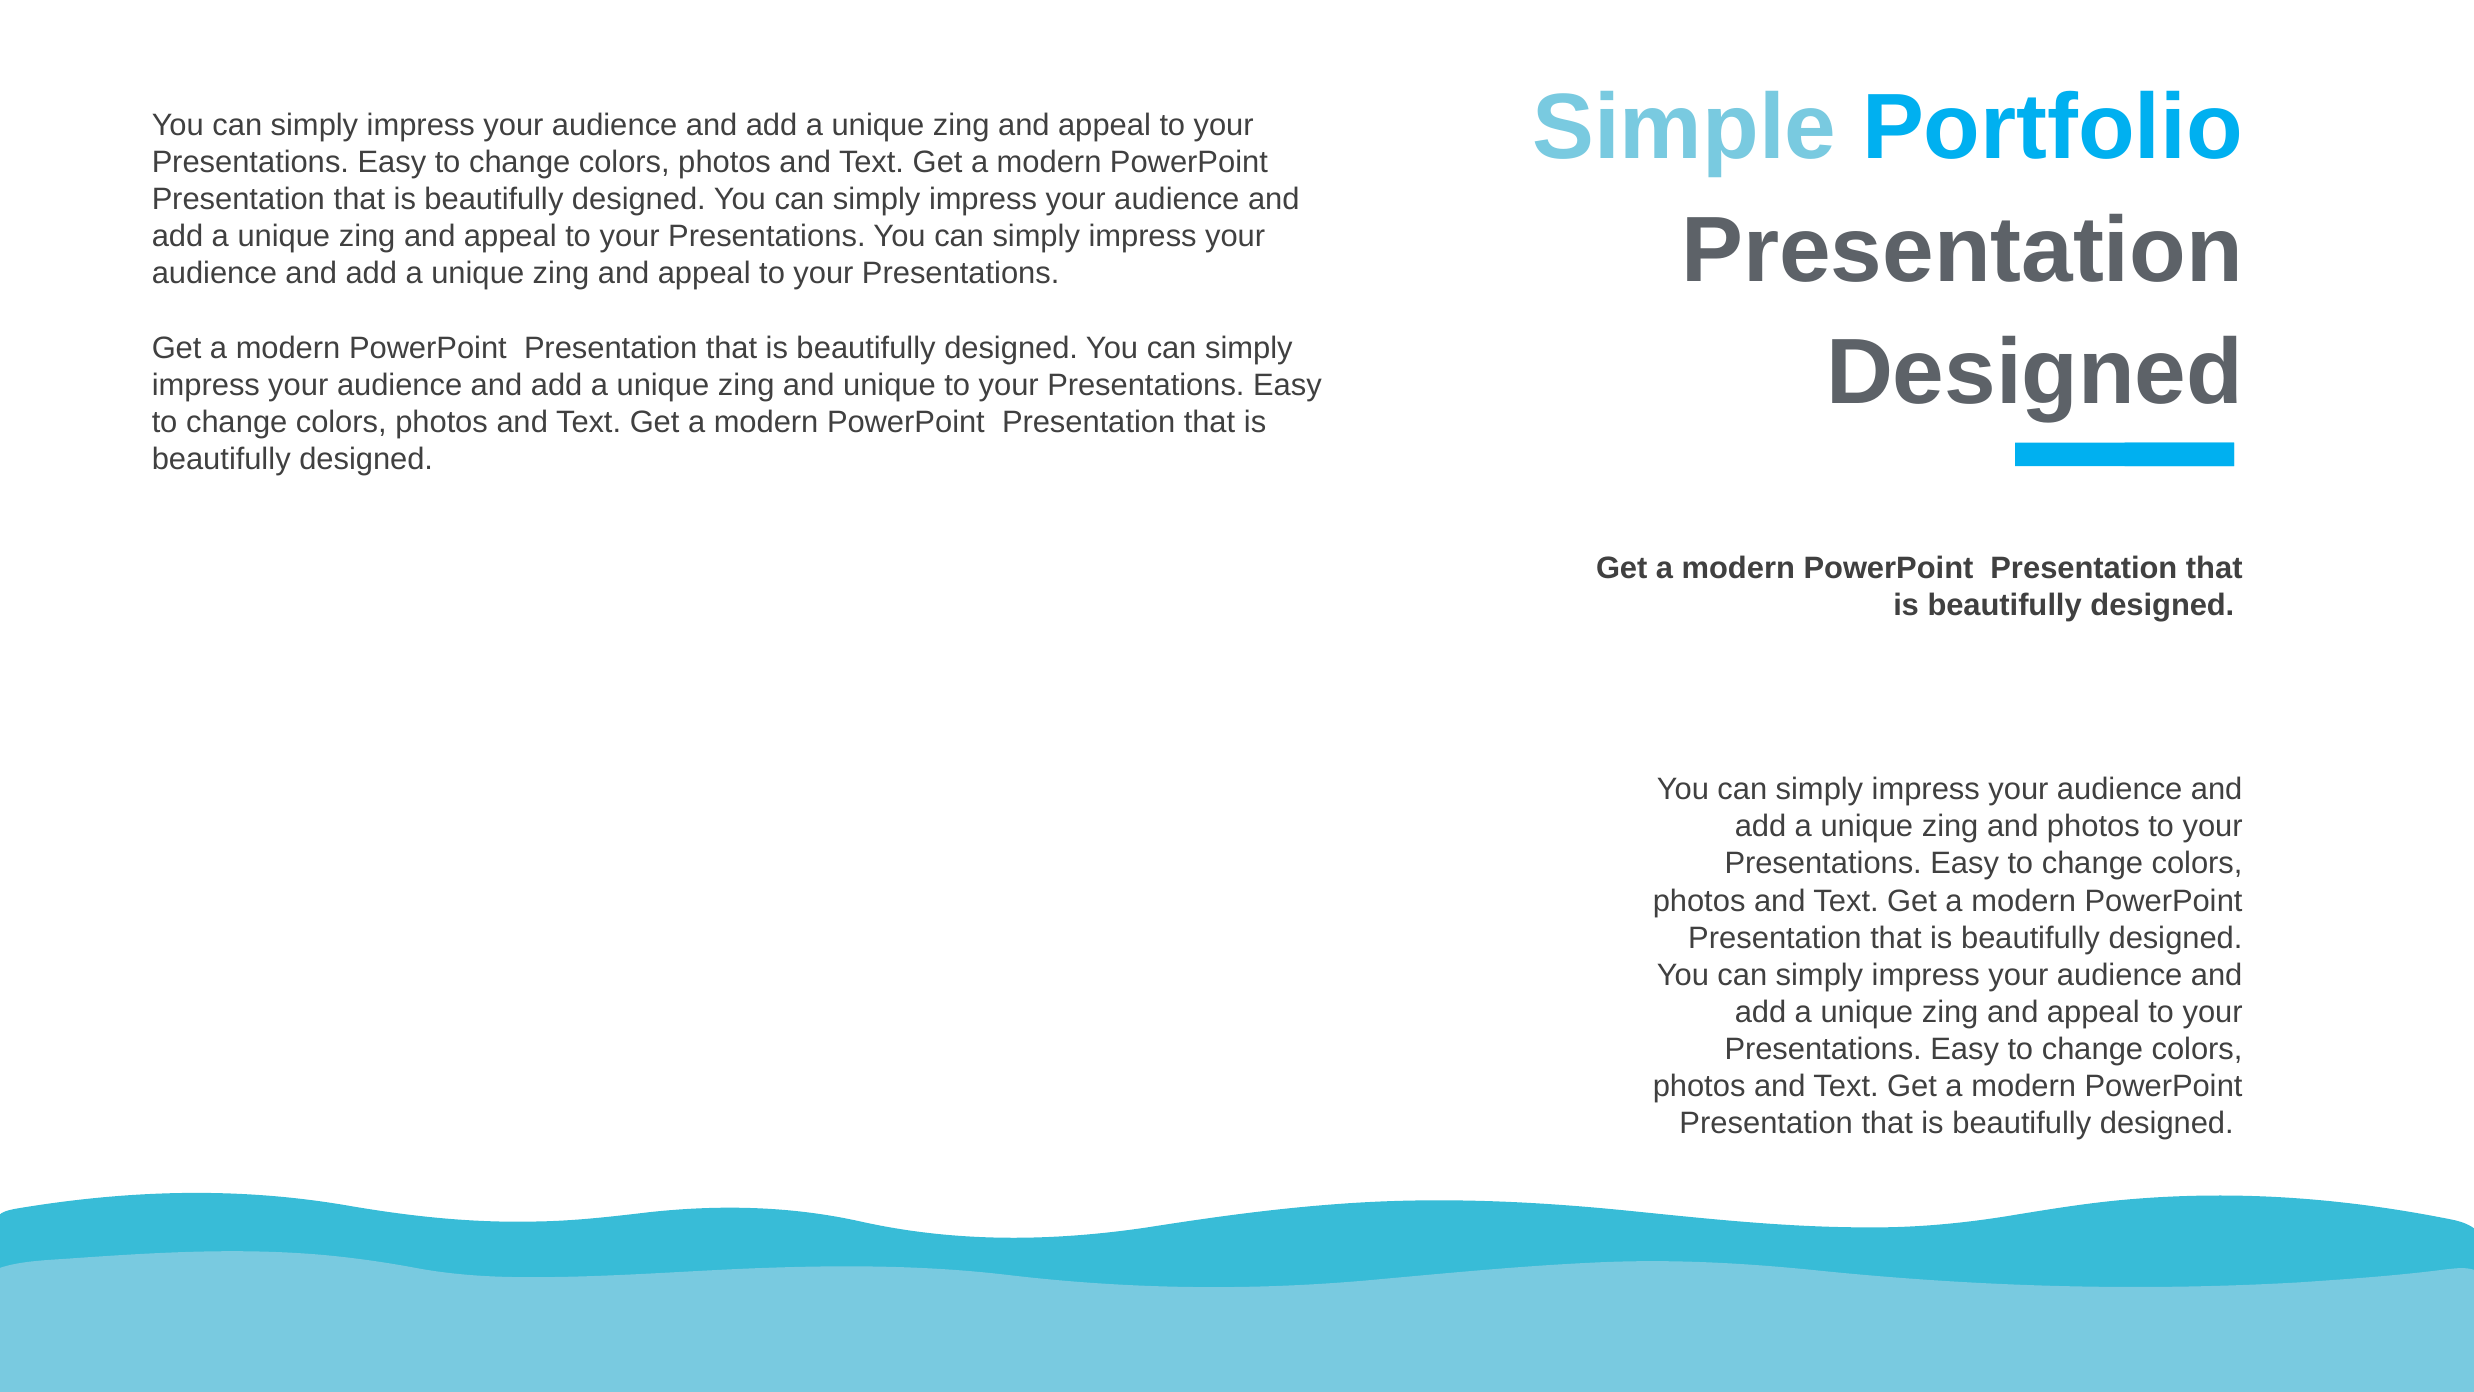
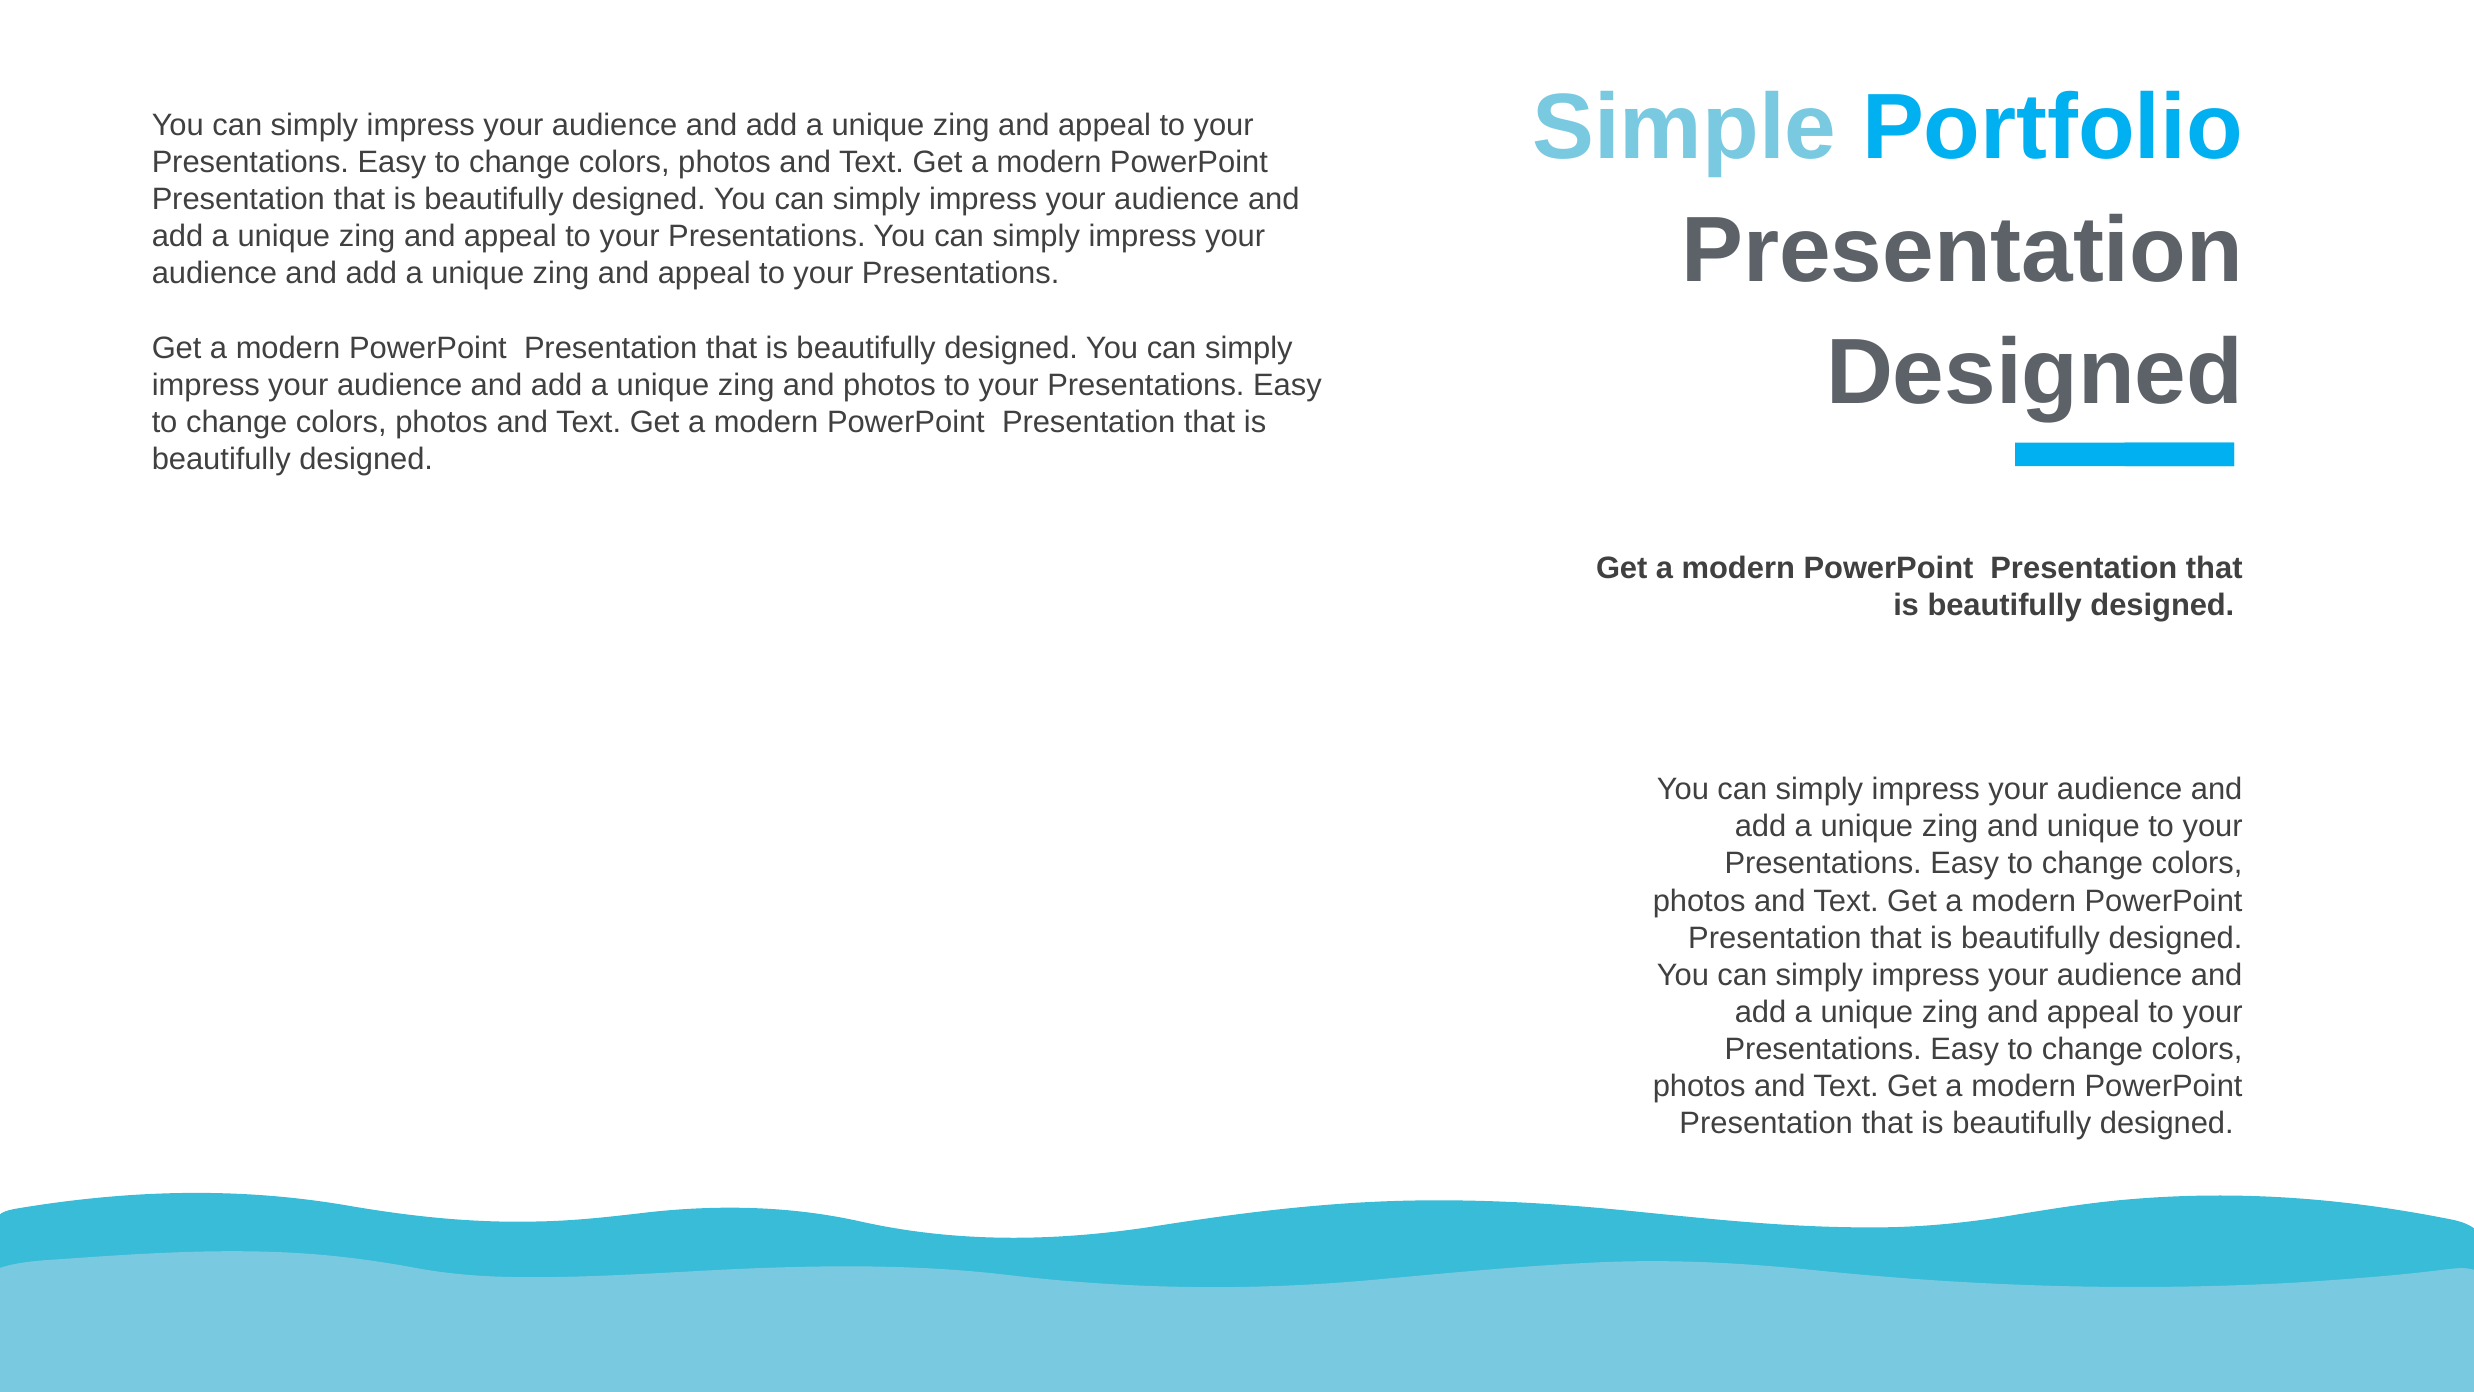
and unique: unique -> photos
and photos: photos -> unique
